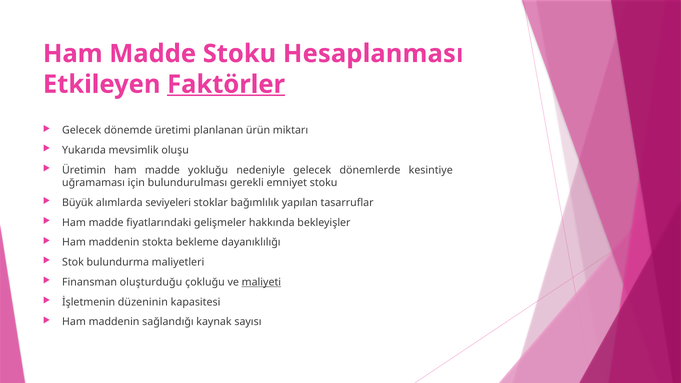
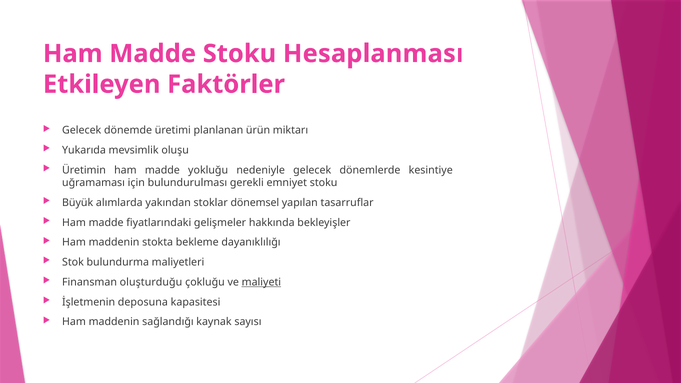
Faktörler underline: present -> none
seviyeleri: seviyeleri -> yakından
bağımlılık: bağımlılık -> dönemsel
düzeninin: düzeninin -> deposuna
